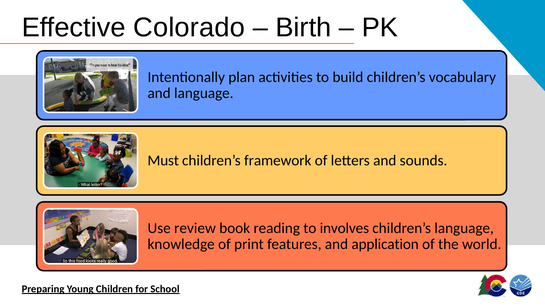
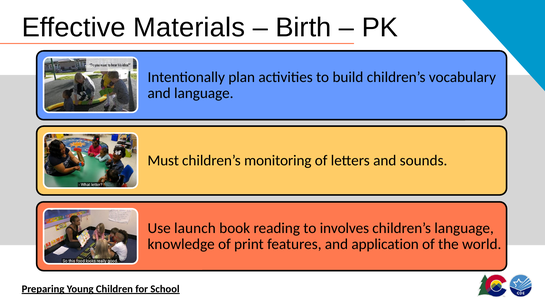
Colorado: Colorado -> Materials
framework: framework -> monitoring
review: review -> launch
